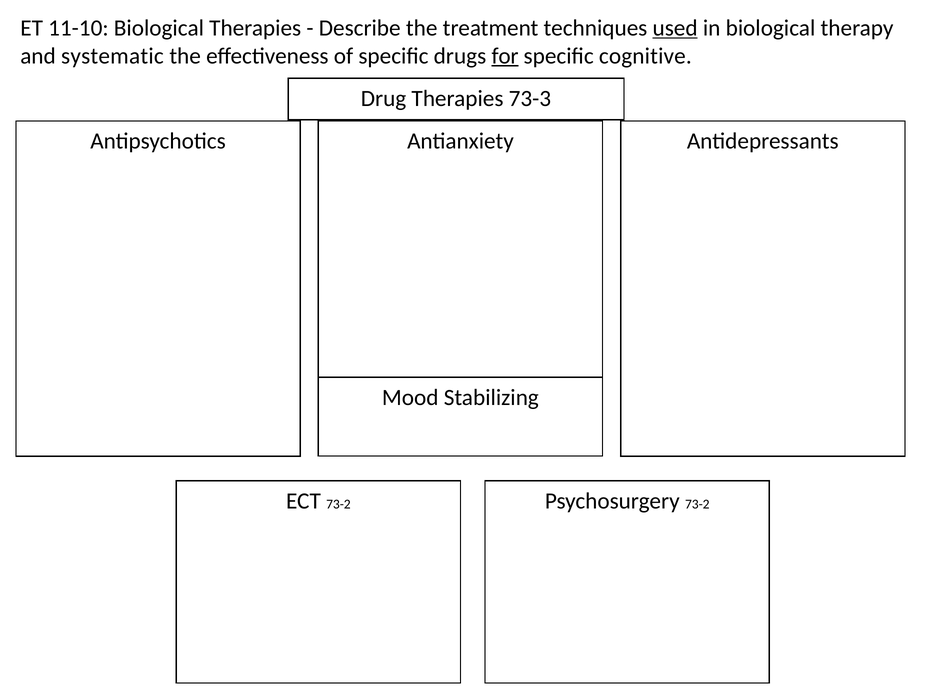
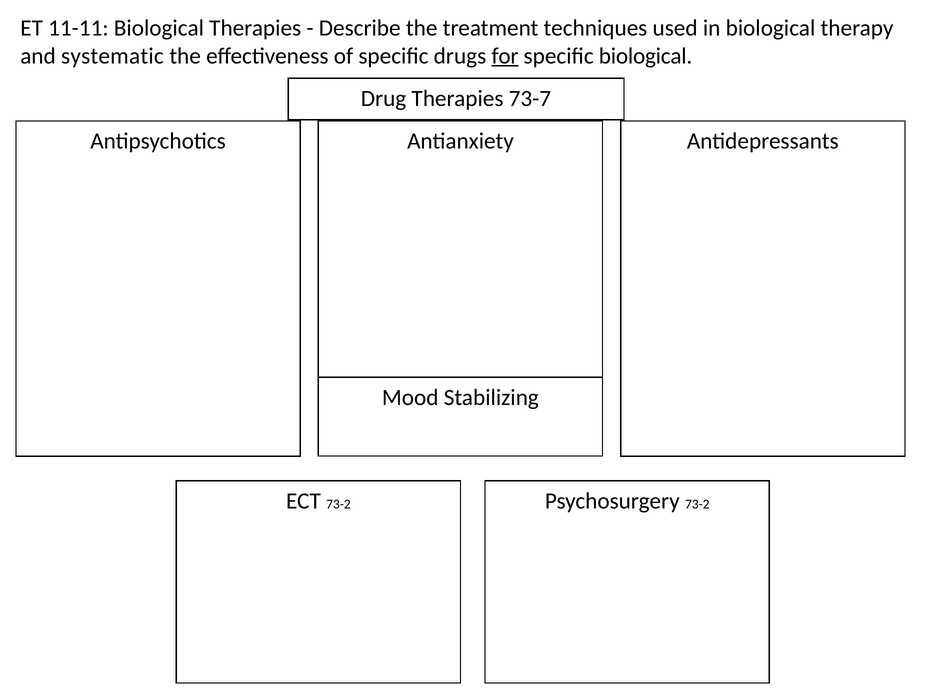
11-10: 11-10 -> 11-11
used underline: present -> none
specific cognitive: cognitive -> biological
73-3: 73-3 -> 73-7
